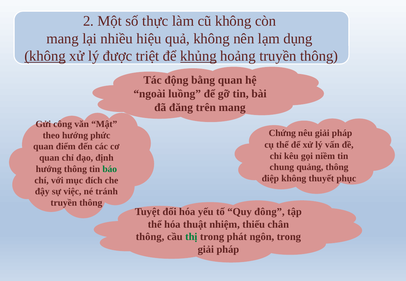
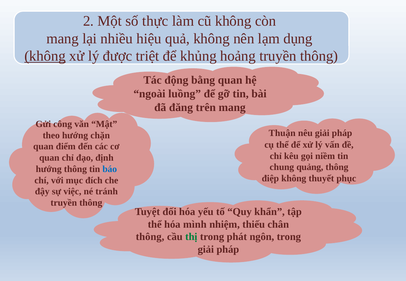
khủng underline: present -> none
Chứng: Chứng -> Thuận
phức: phức -> chặn
báo colour: green -> blue
đông: đông -> khẩn
thuật: thuật -> mình
